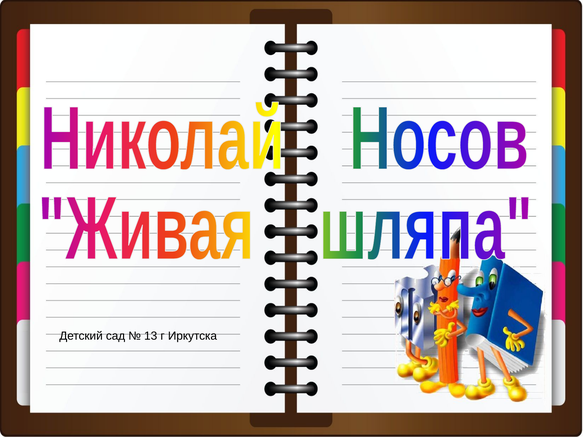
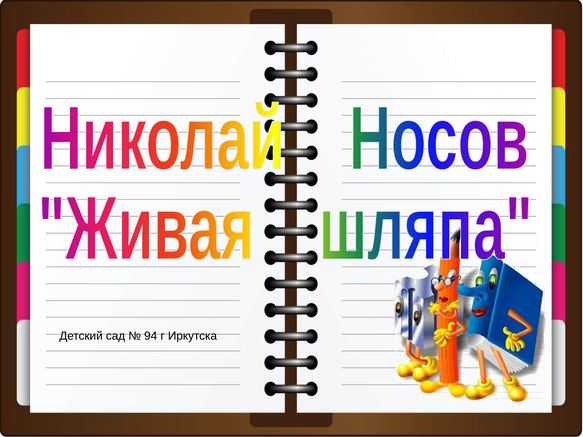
13: 13 -> 94
